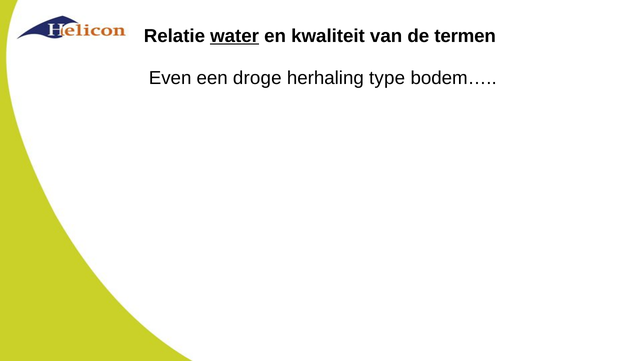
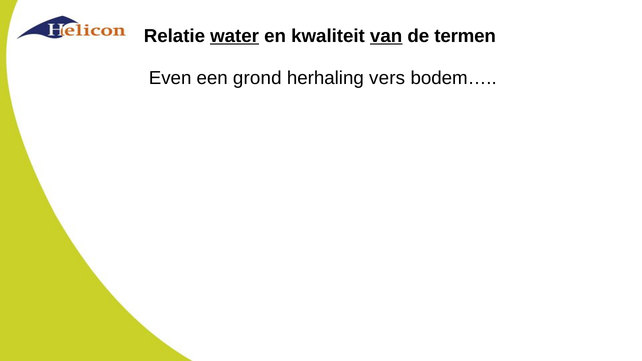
van underline: none -> present
droge: droge -> grond
type: type -> vers
